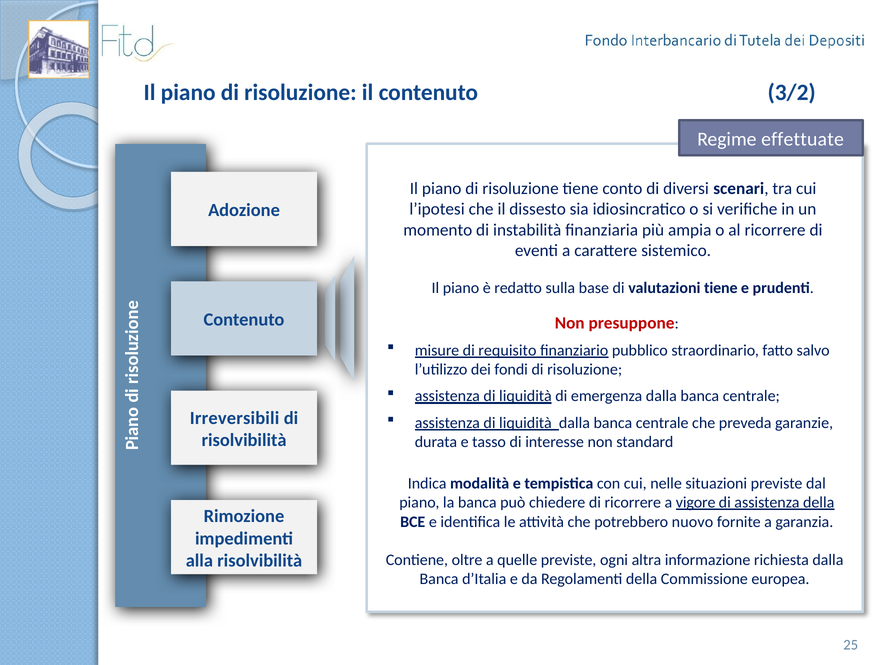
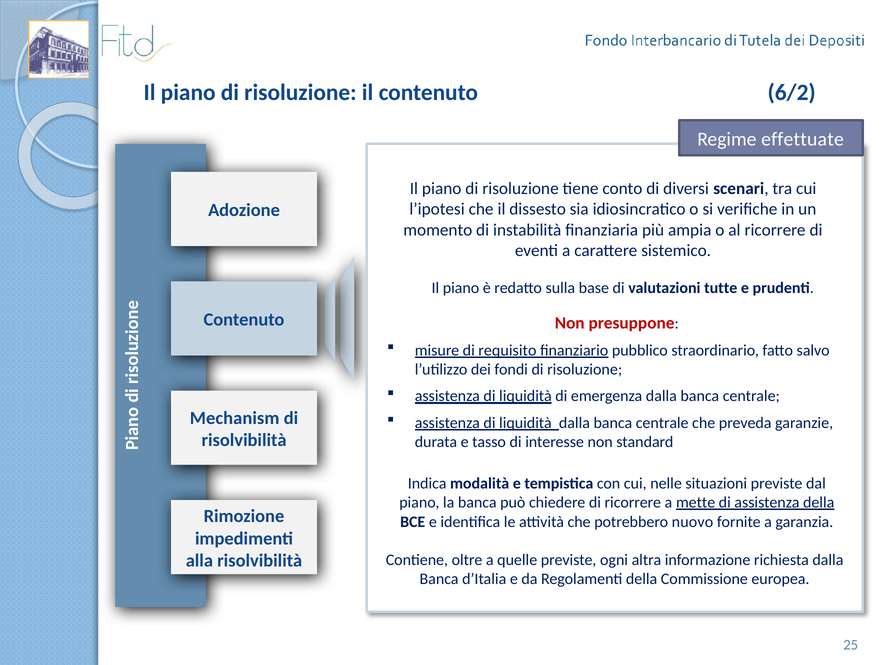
3/2: 3/2 -> 6/2
valutazioni tiene: tiene -> tutte
Irreversibili: Irreversibili -> Mechanism
vigore: vigore -> mette
